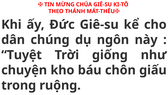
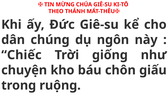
Tuyệt: Tuyệt -> Chiếc
